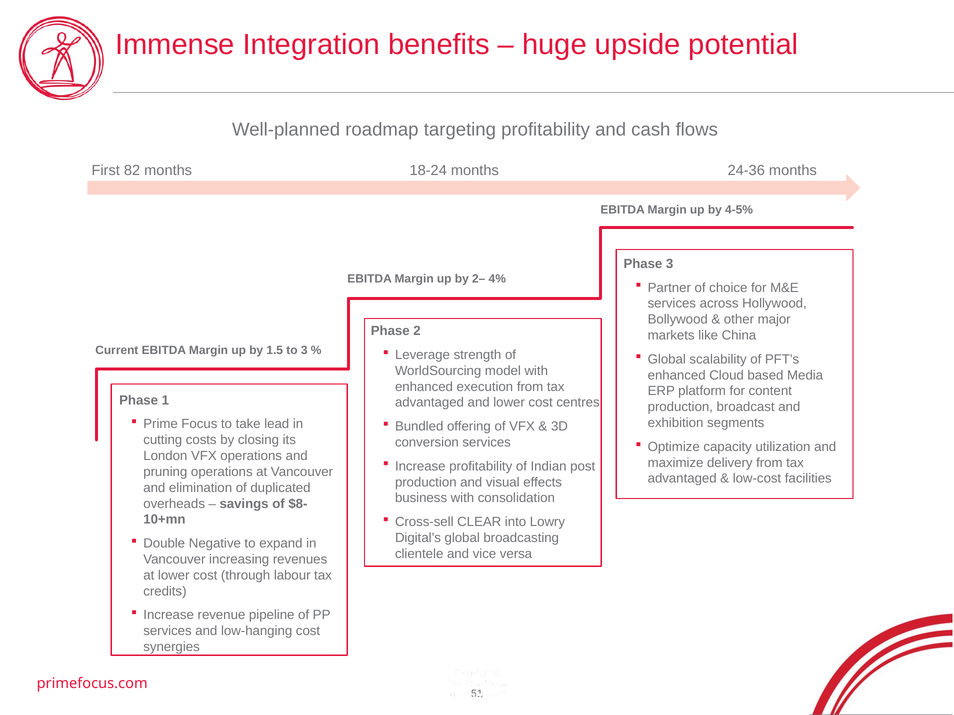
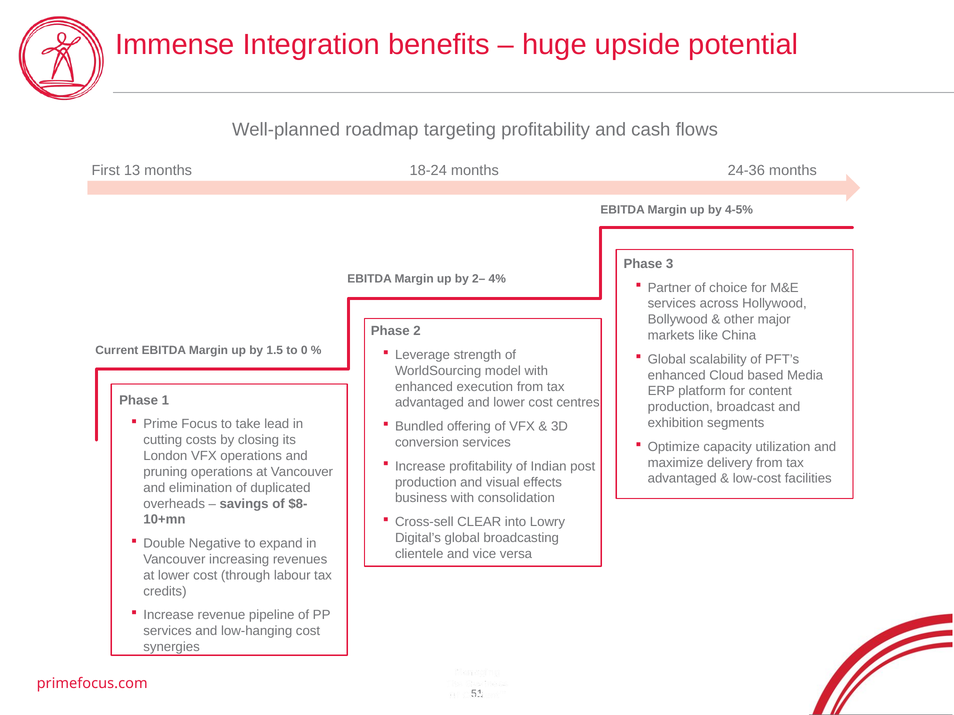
82: 82 -> 13
to 3: 3 -> 0
